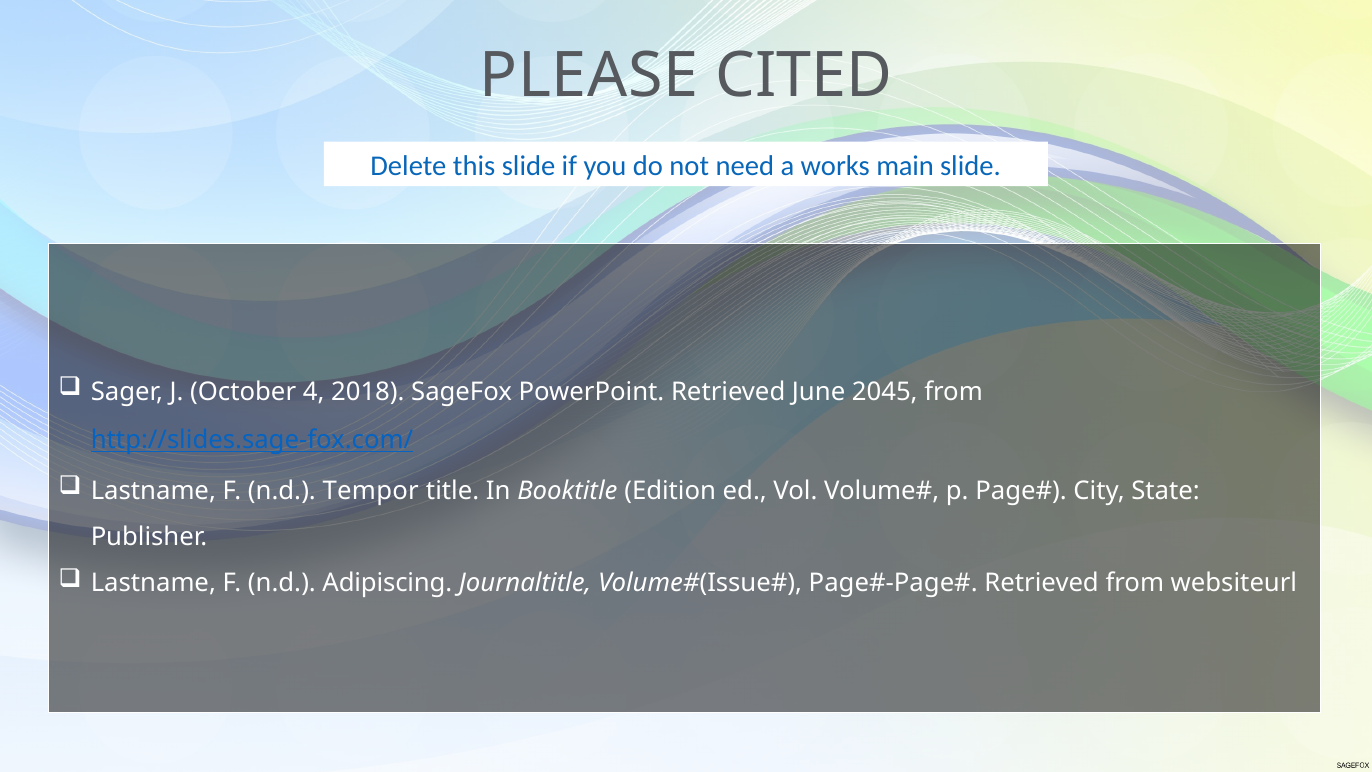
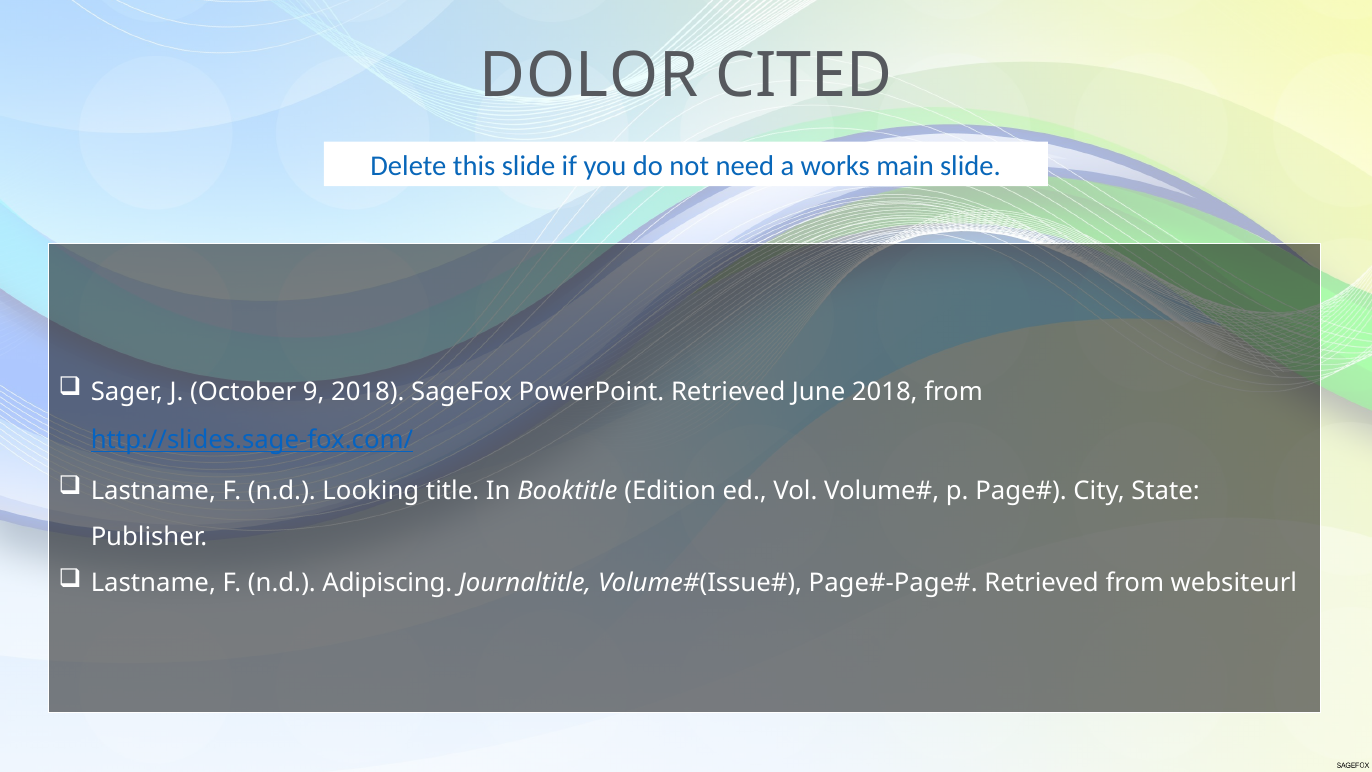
PLEASE: PLEASE -> DOLOR
4: 4 -> 9
June 2045: 2045 -> 2018
Tempor: Tempor -> Looking
